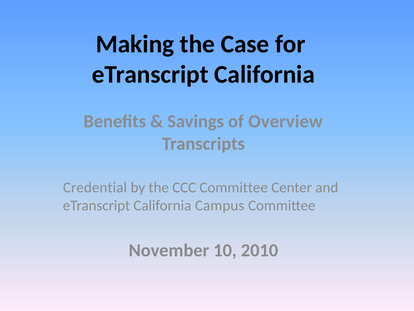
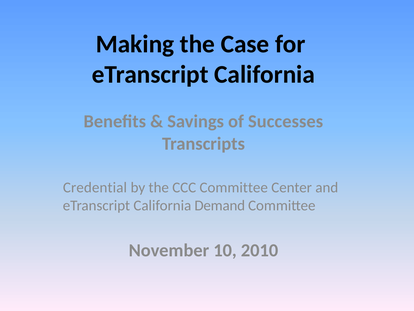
Overview: Overview -> Successes
Campus: Campus -> Demand
